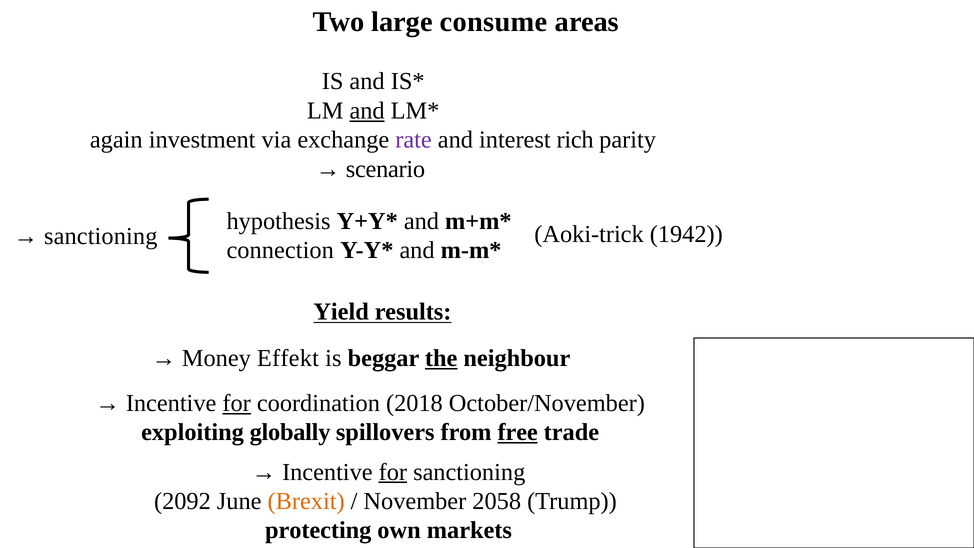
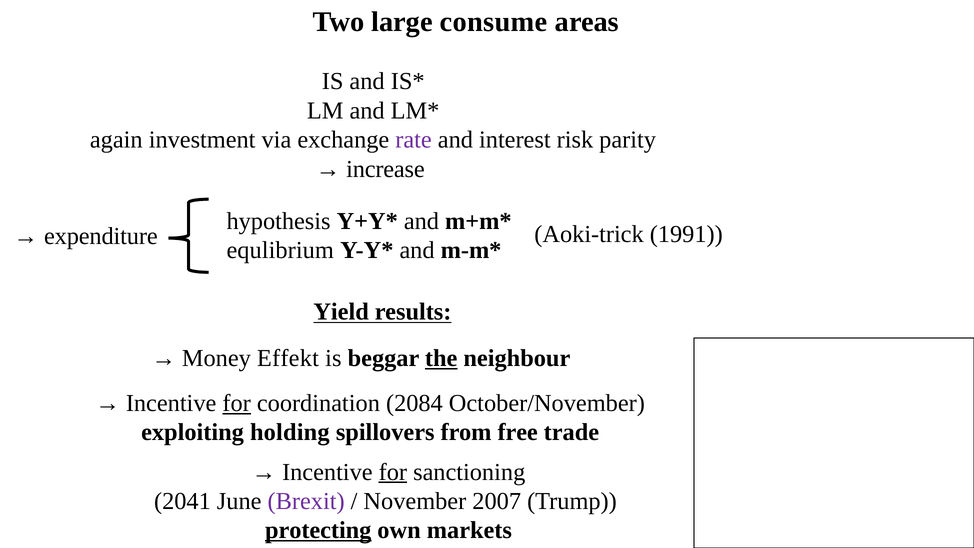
and at (367, 111) underline: present -> none
rich: rich -> risk
scenario: scenario -> increase
1942: 1942 -> 1991
sanctioning at (101, 236): sanctioning -> expenditure
connection: connection -> equlibrium
2018: 2018 -> 2084
globally: globally -> holding
free underline: present -> none
2092: 2092 -> 2041
Brexit colour: orange -> purple
2058: 2058 -> 2007
protecting underline: none -> present
